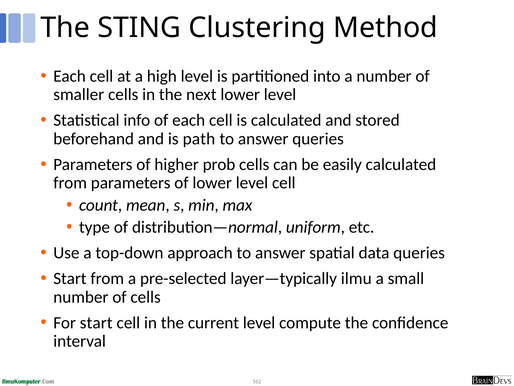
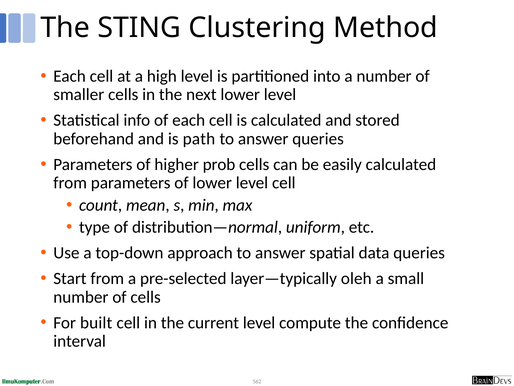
ilmu: ilmu -> oleh
For start: start -> built
